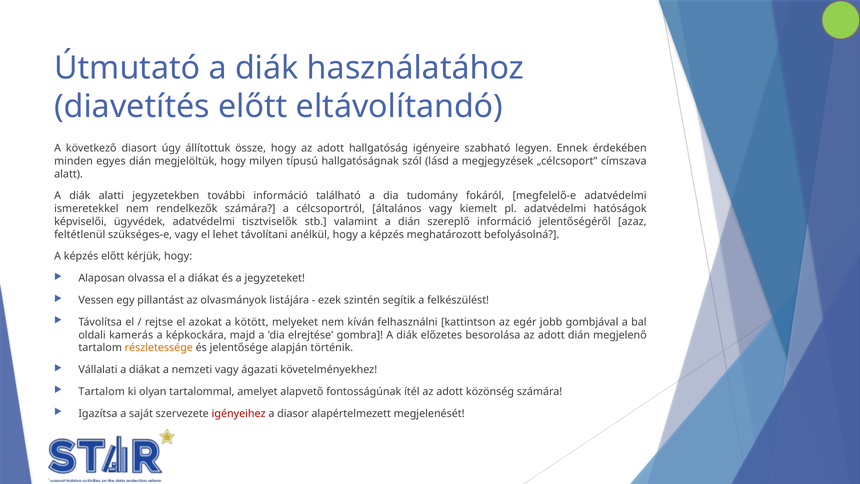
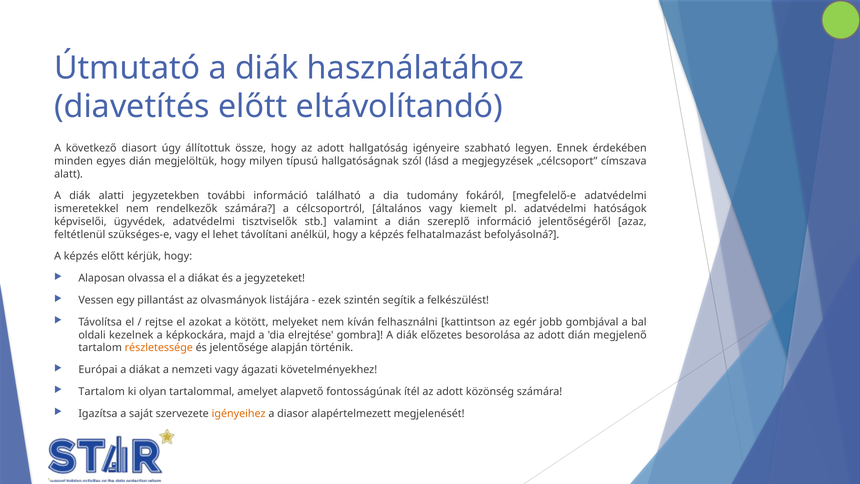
meghatározott: meghatározott -> felhatalmazást
kamerás: kamerás -> kezelnek
Vállalati: Vállalati -> Európai
igényeihez colour: red -> orange
